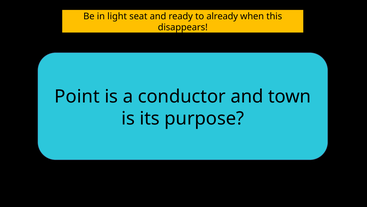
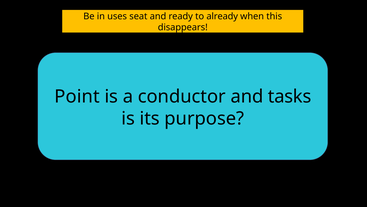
light: light -> uses
town: town -> tasks
